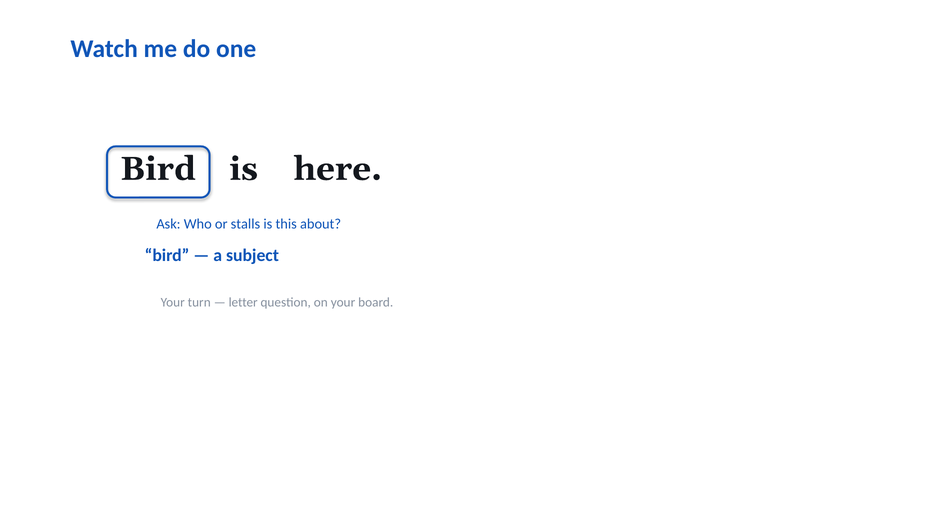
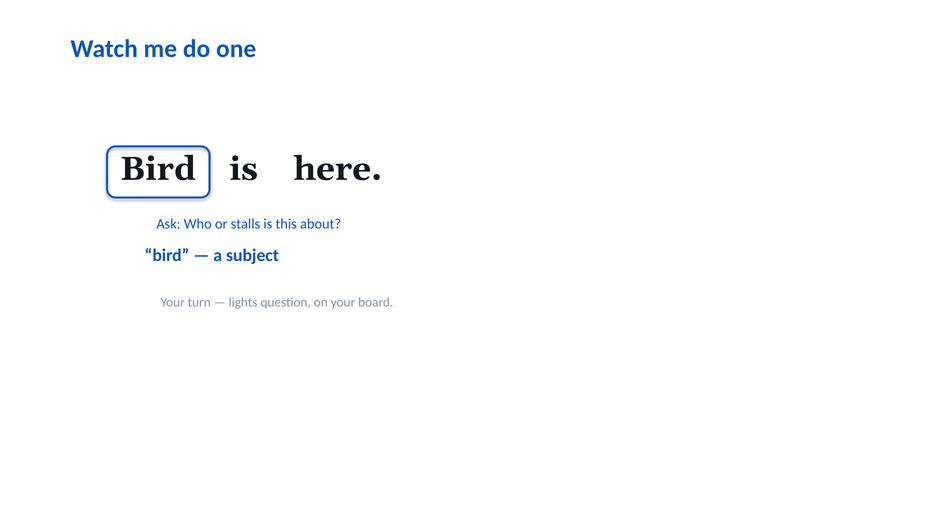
letter: letter -> lights
